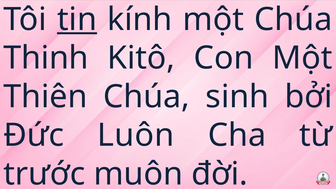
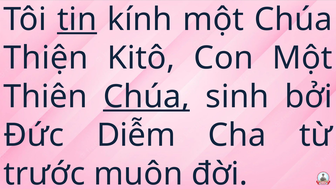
Thinh: Thinh -> Thiện
Chúa at (146, 97) underline: none -> present
Luôn: Luôn -> Diễm
